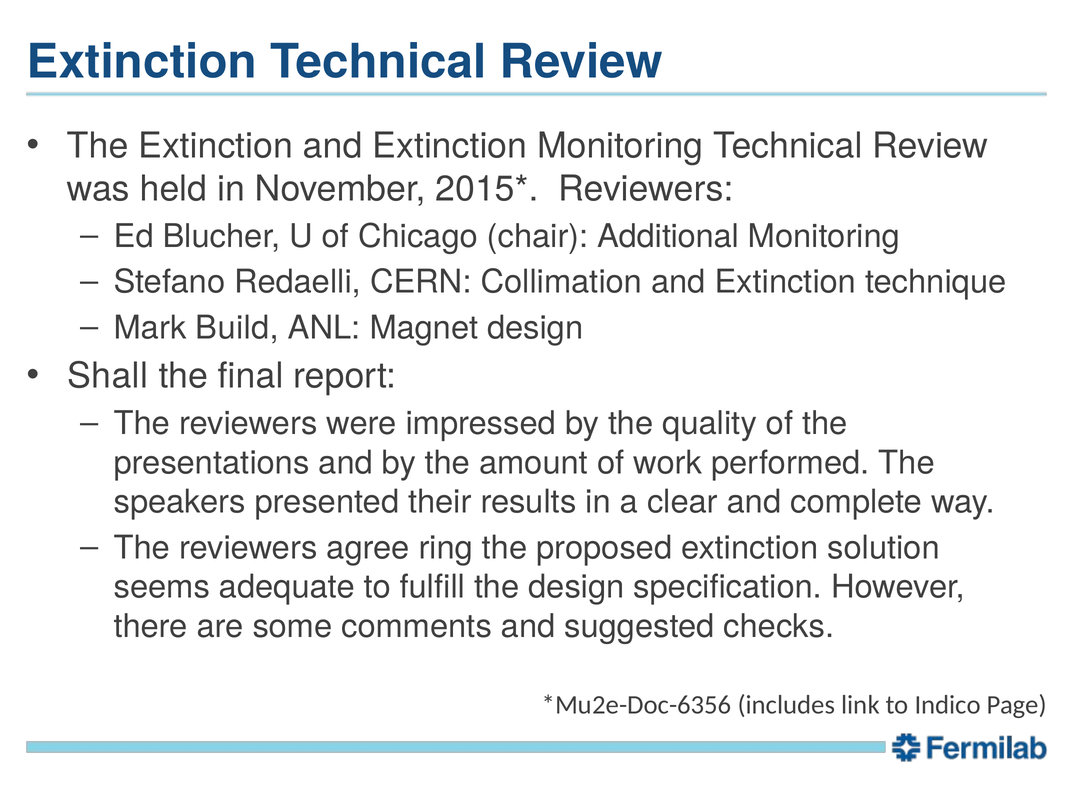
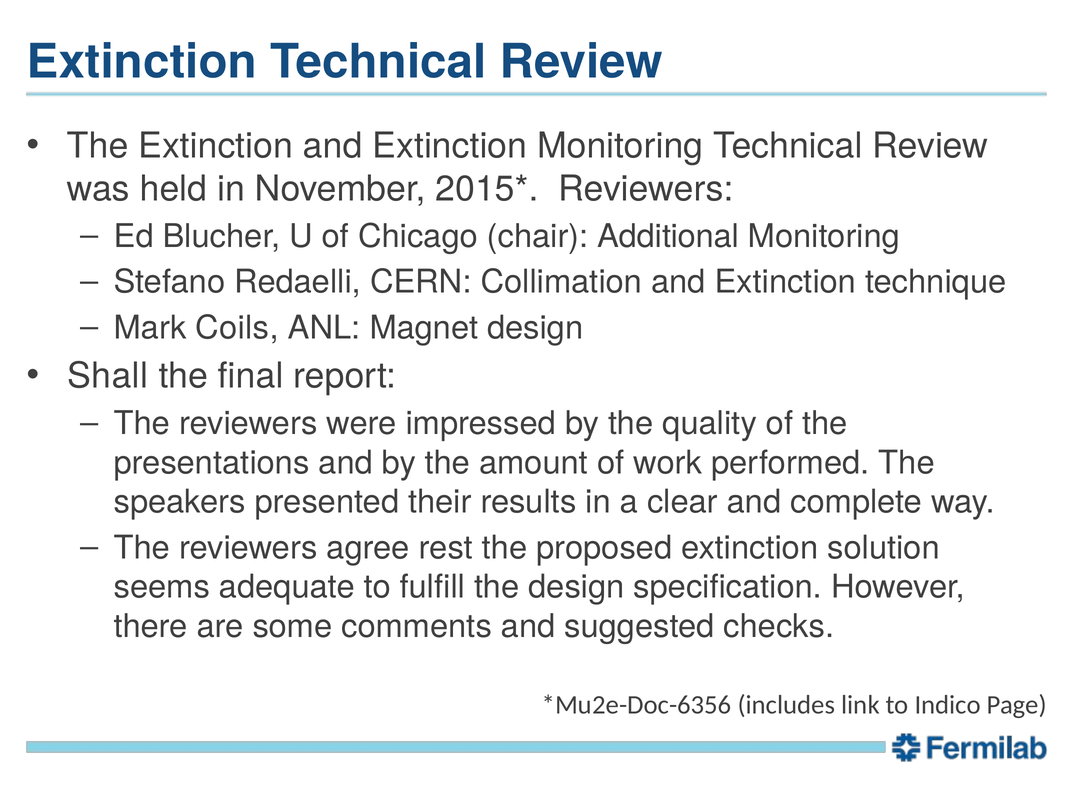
Build: Build -> Coils
ring: ring -> rest
